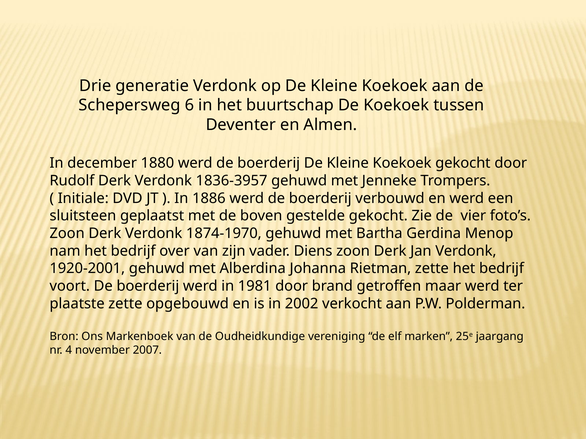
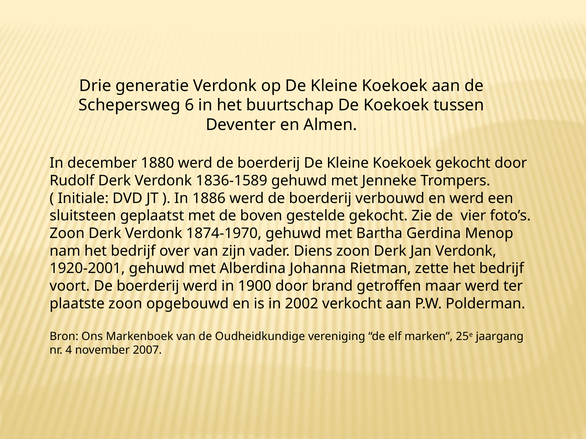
1836-3957: 1836-3957 -> 1836-1589
1981: 1981 -> 1900
plaatste zette: zette -> zoon
